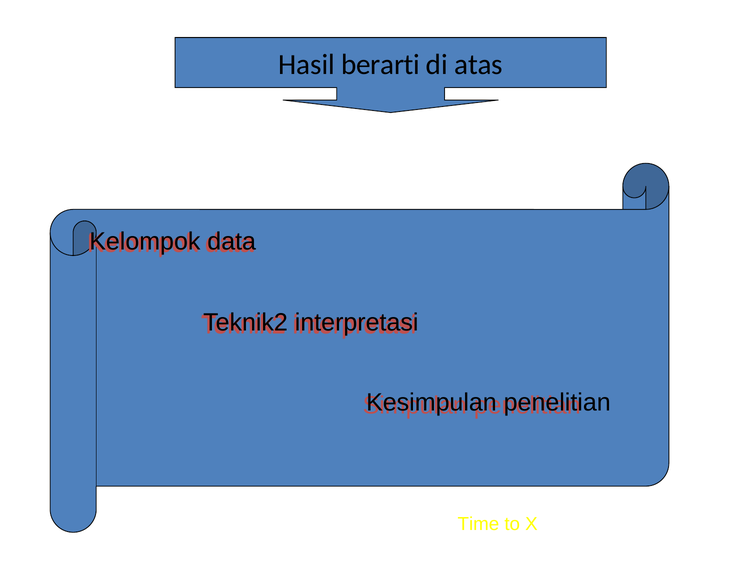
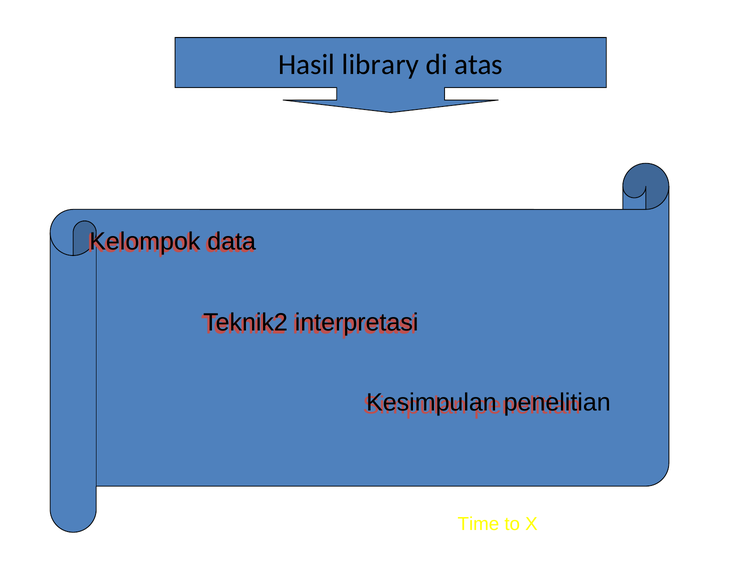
berarti: berarti -> library
